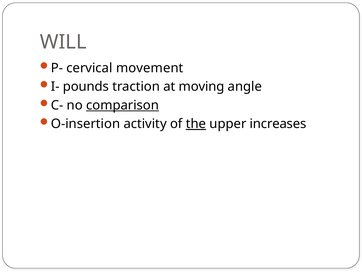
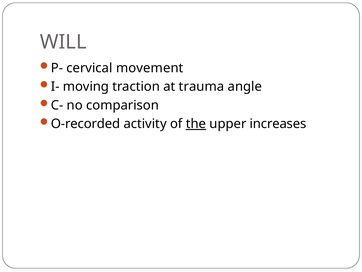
pounds: pounds -> moving
moving: moving -> trauma
comparison underline: present -> none
O-insertion: O-insertion -> O-recorded
